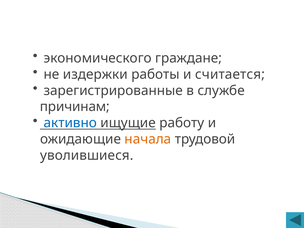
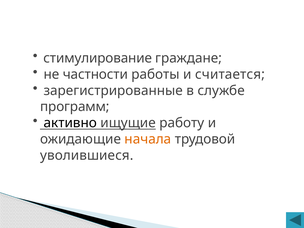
экономического: экономического -> стимулирование
издержки: издержки -> частности
причинам: причинам -> программ
активно colour: blue -> black
